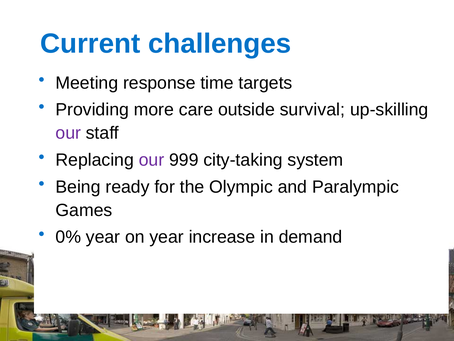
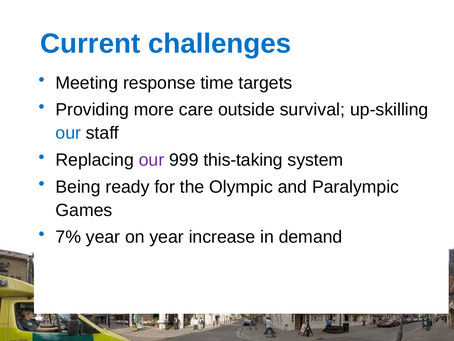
our at (68, 133) colour: purple -> blue
city-taking: city-taking -> this-taking
0%: 0% -> 7%
